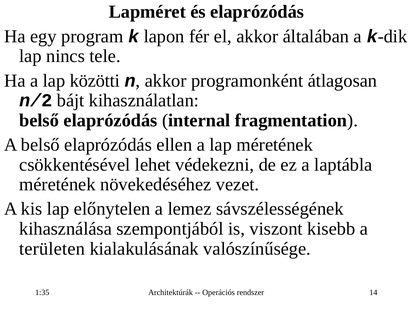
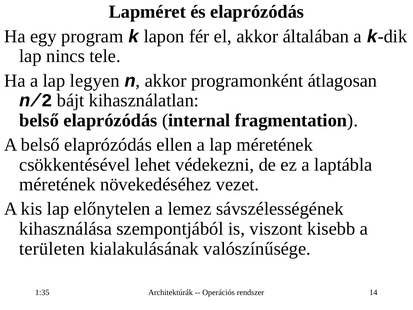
közötti: közötti -> legyen
